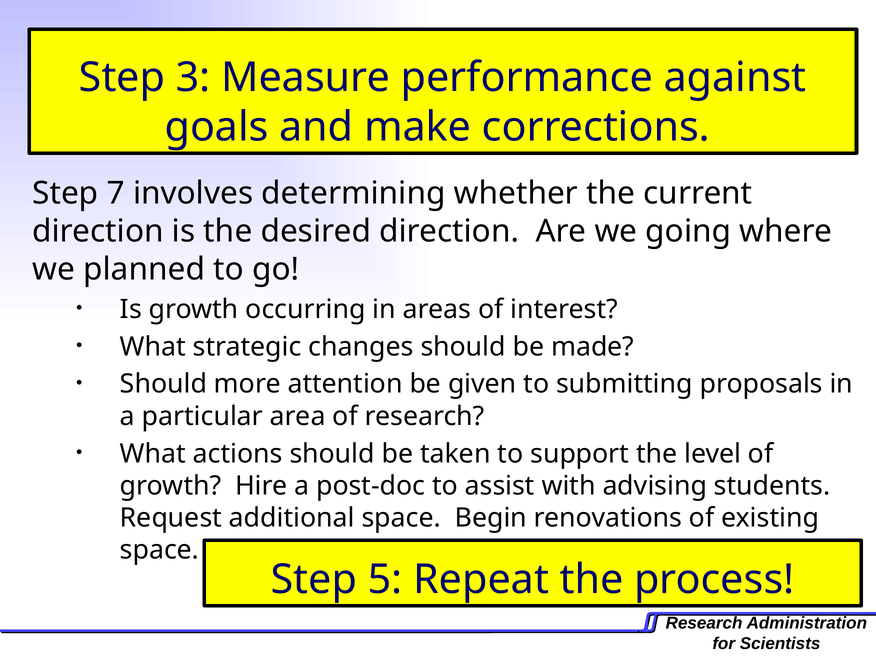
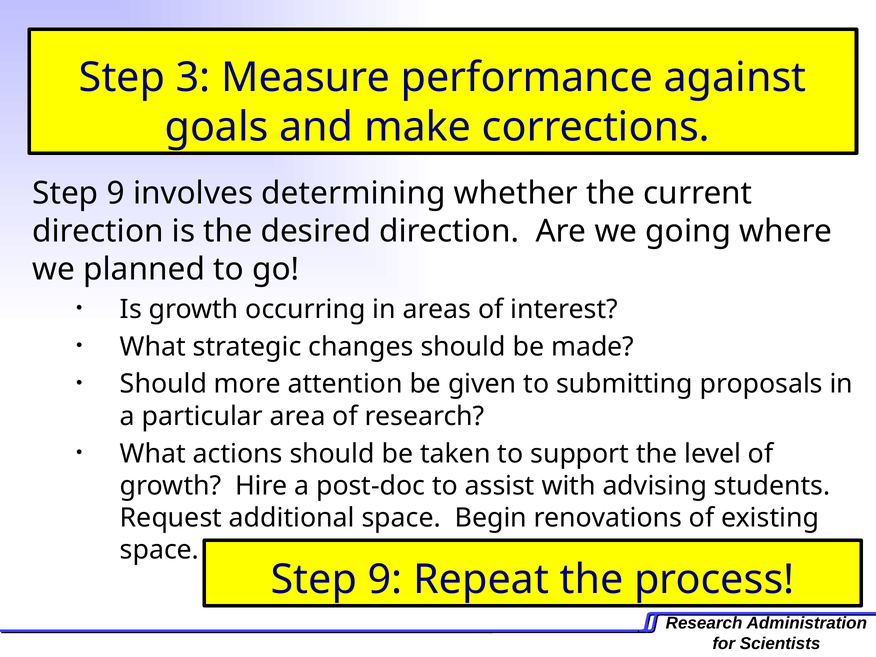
7 at (116, 193): 7 -> 9
5 at (385, 580): 5 -> 9
